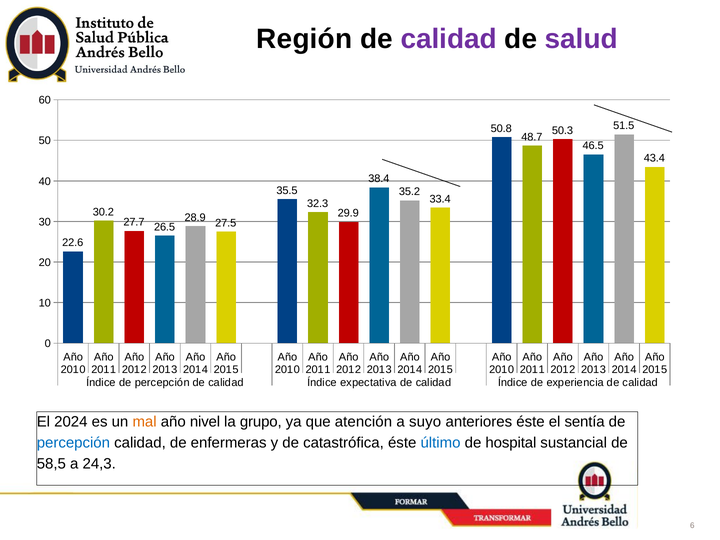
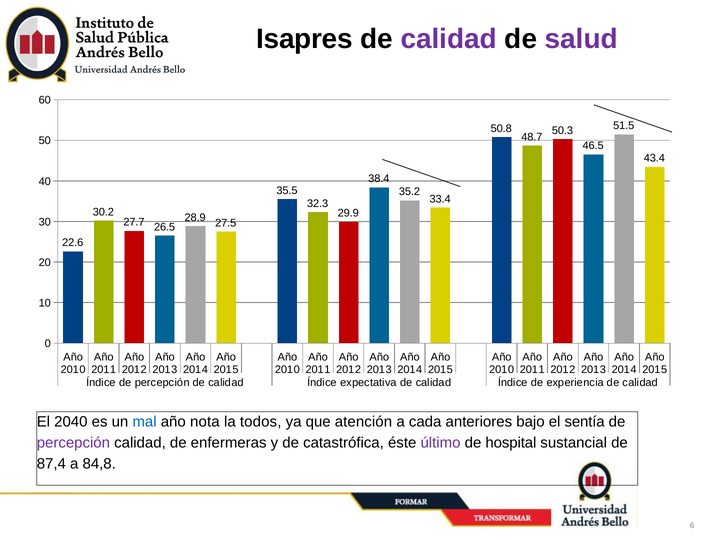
Región: Región -> Isapres
2024: 2024 -> 2040
mal colour: orange -> blue
nivel: nivel -> nota
grupo: grupo -> todos
suyo: suyo -> cada
anteriores éste: éste -> bajo
percepción at (73, 443) colour: blue -> purple
último colour: blue -> purple
58,5: 58,5 -> 87,4
24,3: 24,3 -> 84,8
